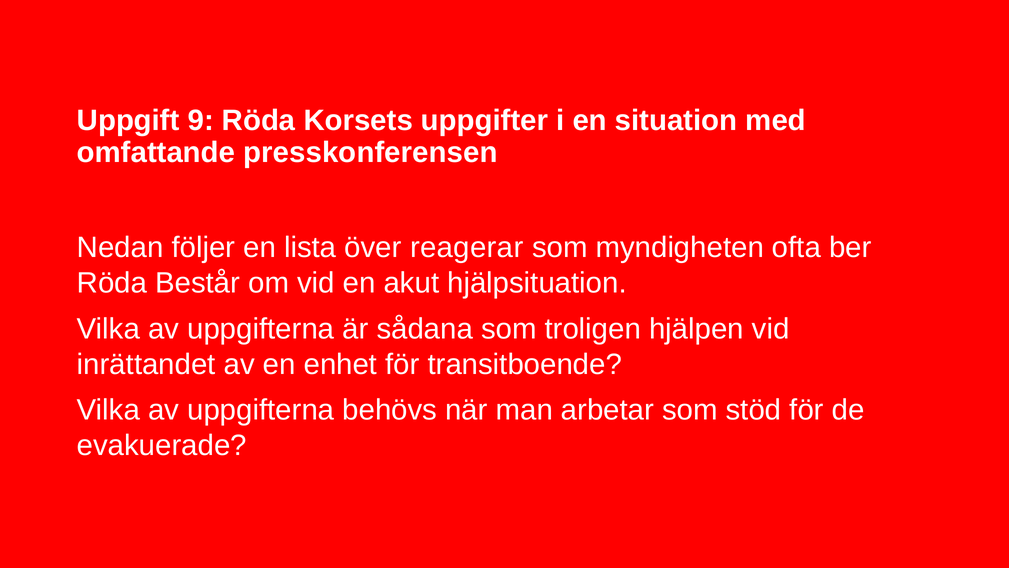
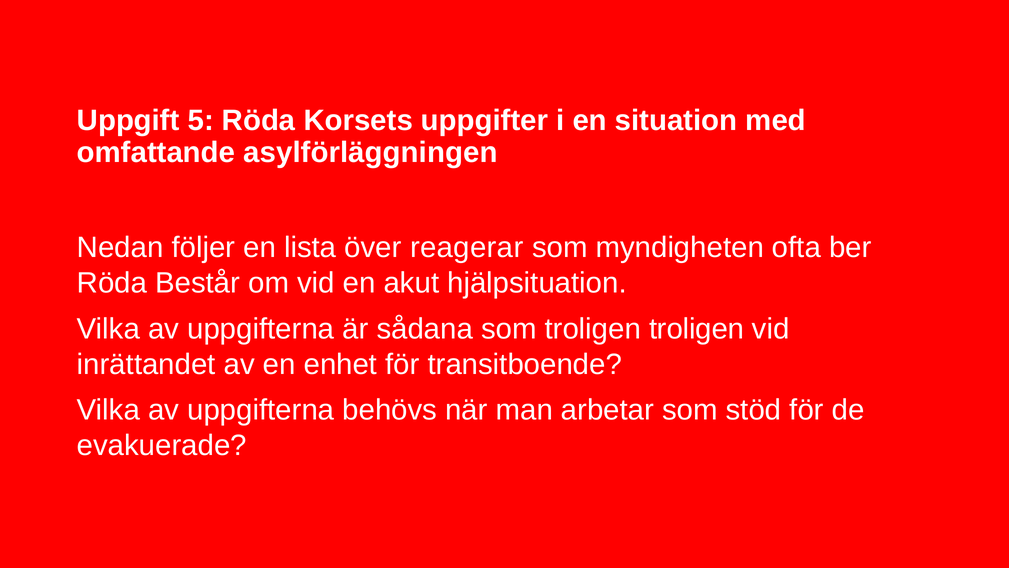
9: 9 -> 5
presskonferensen: presskonferensen -> asylförläggningen
troligen hjälpen: hjälpen -> troligen
